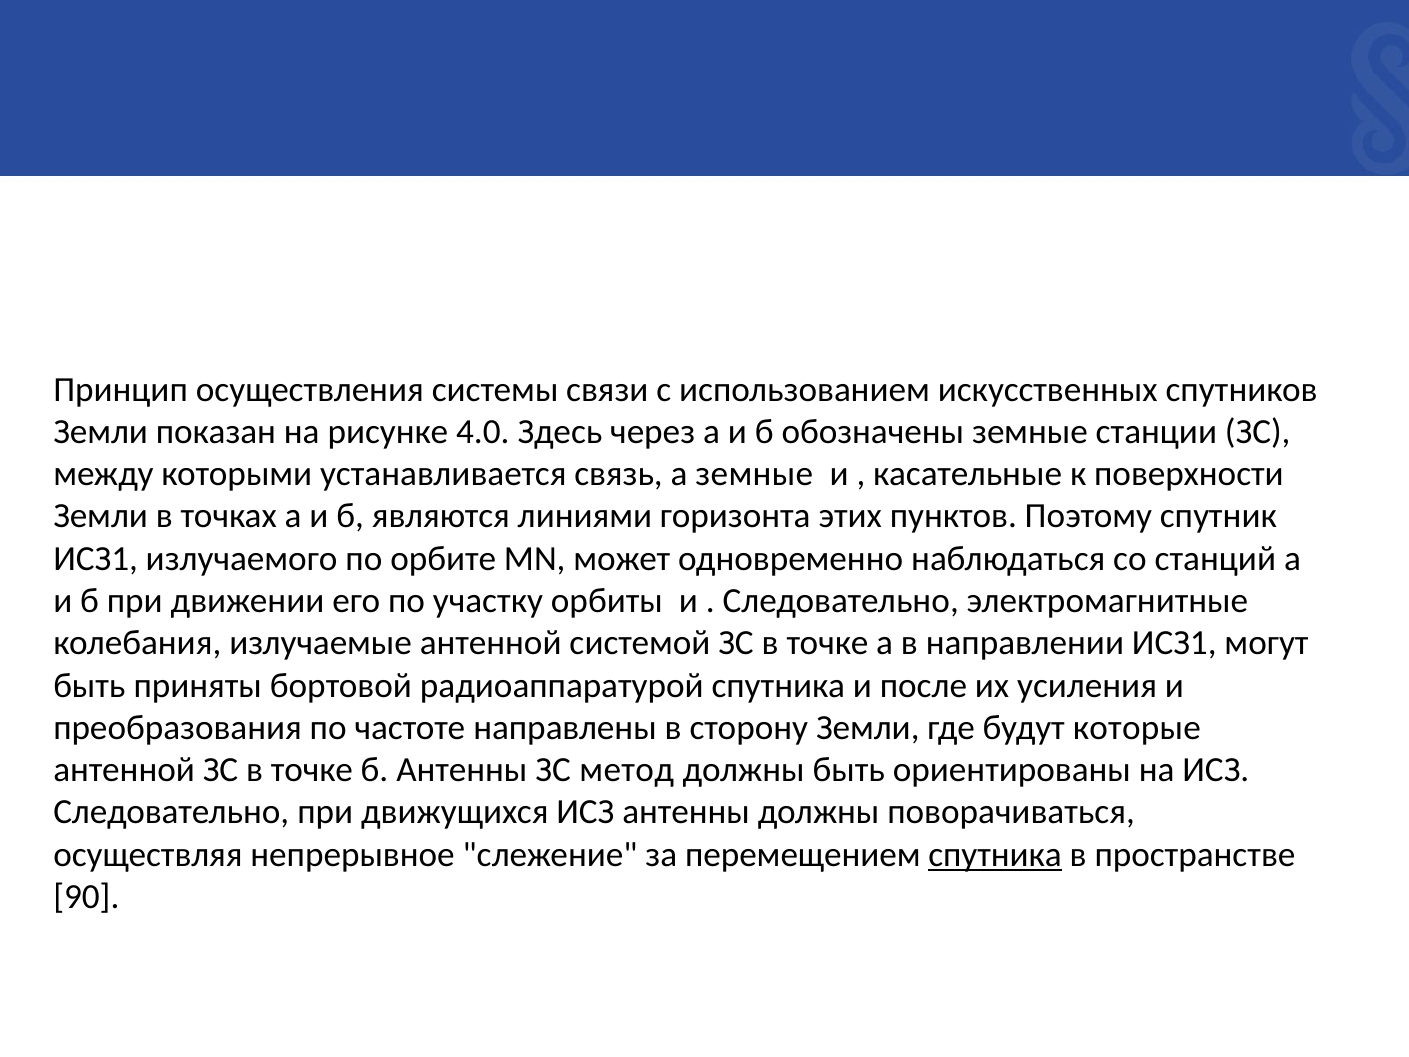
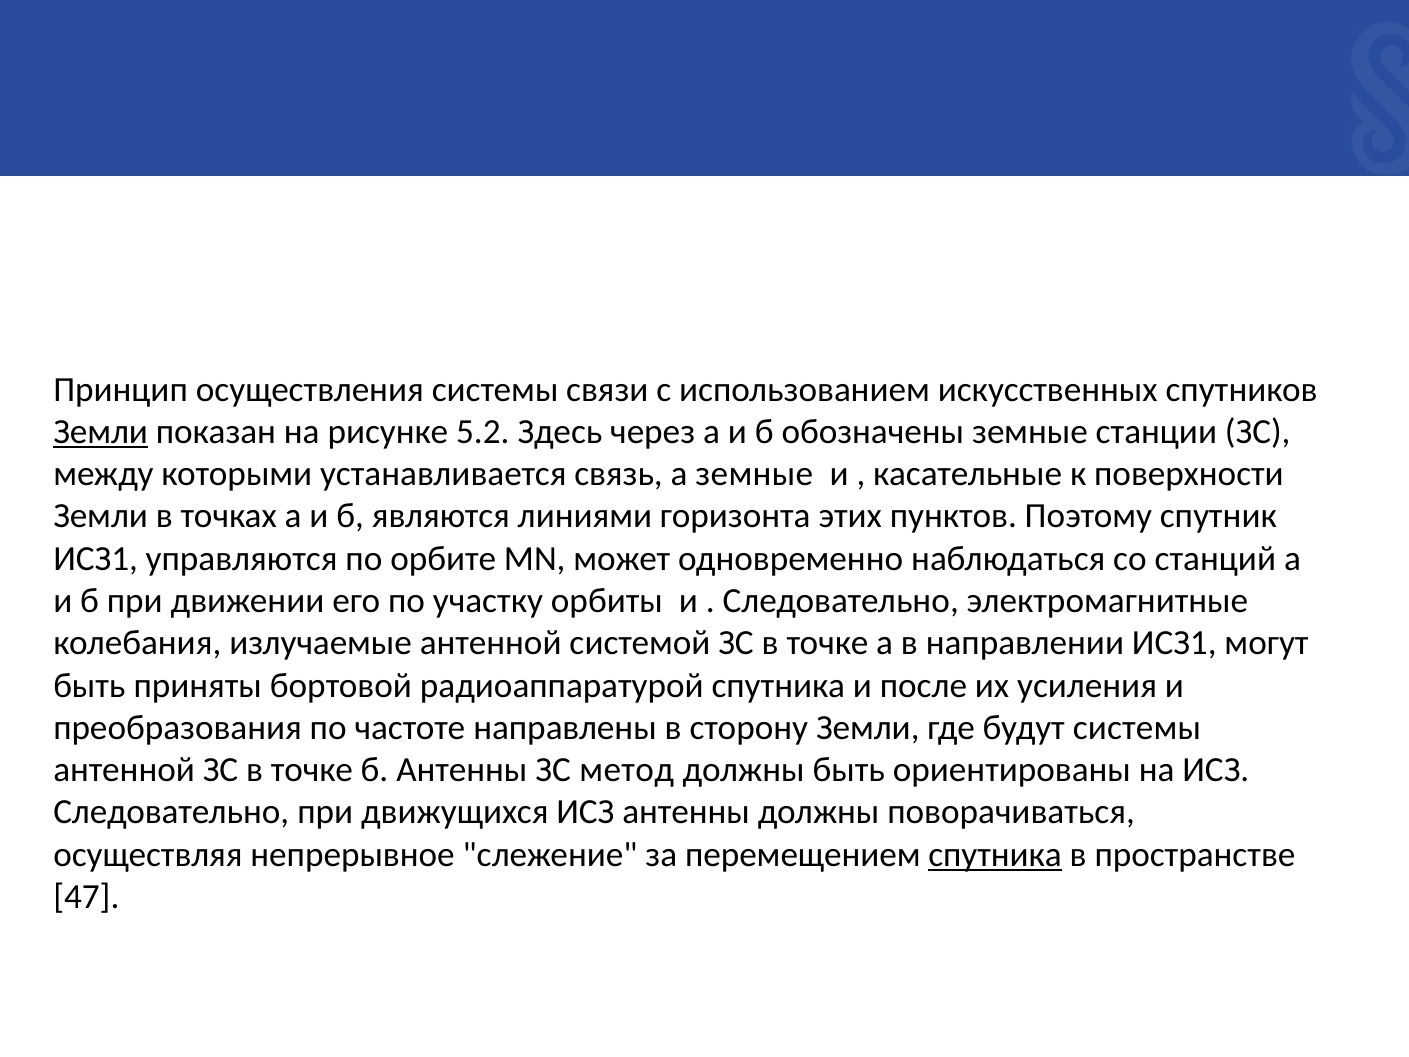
Земли at (101, 432) underline: none -> present
4.0: 4.0 -> 5.2
излучаемого: излучаемого -> управляются
будут которые: которые -> системы
90: 90 -> 47
